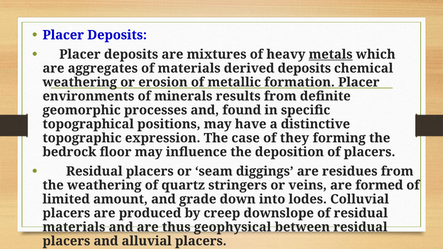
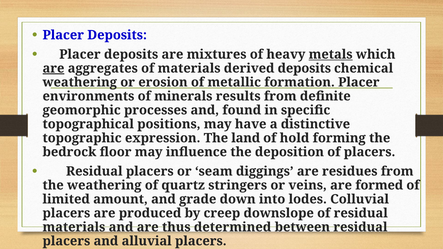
are at (53, 68) underline: none -> present
case: case -> land
they: they -> hold
geophysical: geophysical -> determined
